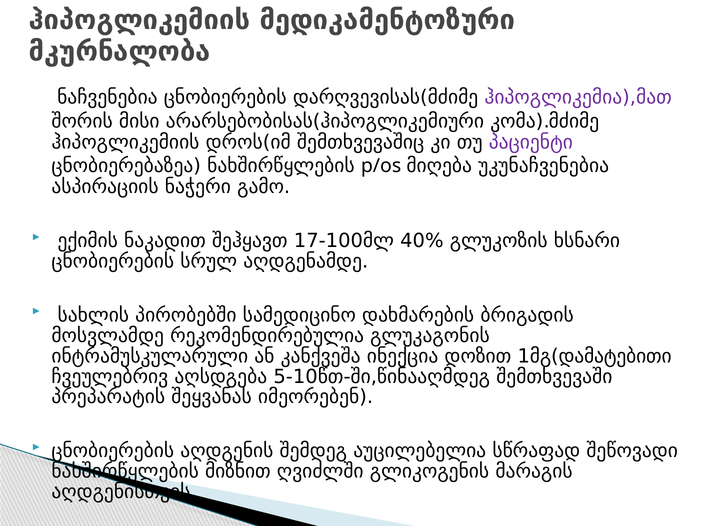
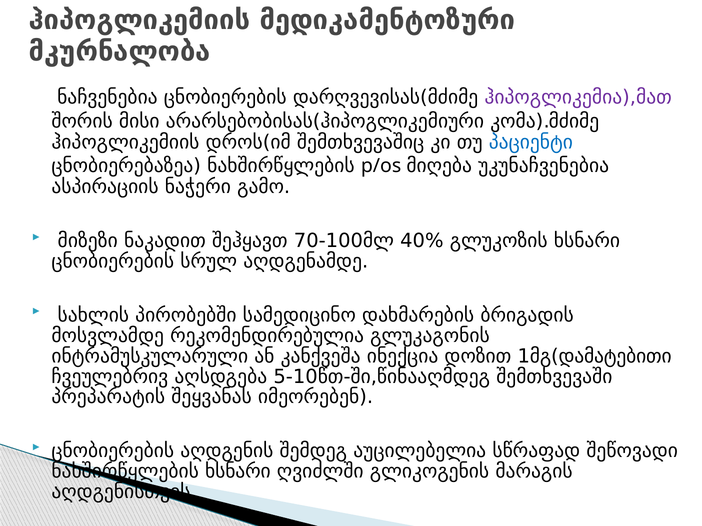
პაციენტი colour: purple -> blue
ექიმის: ექიმის -> მიზეზი
17-100მლ: 17-100მლ -> 70-100მლ
ნახშირწყლების მიზნით: მიზნით -> ხსნარი
